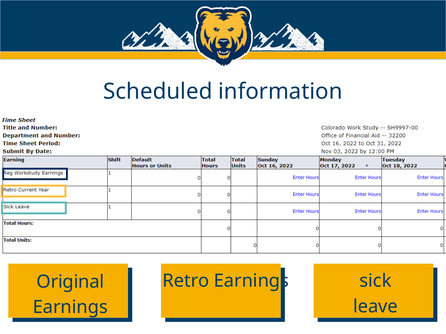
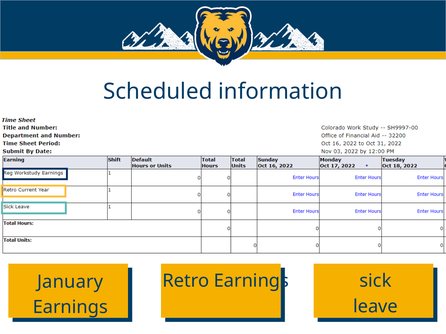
Original: Original -> January
